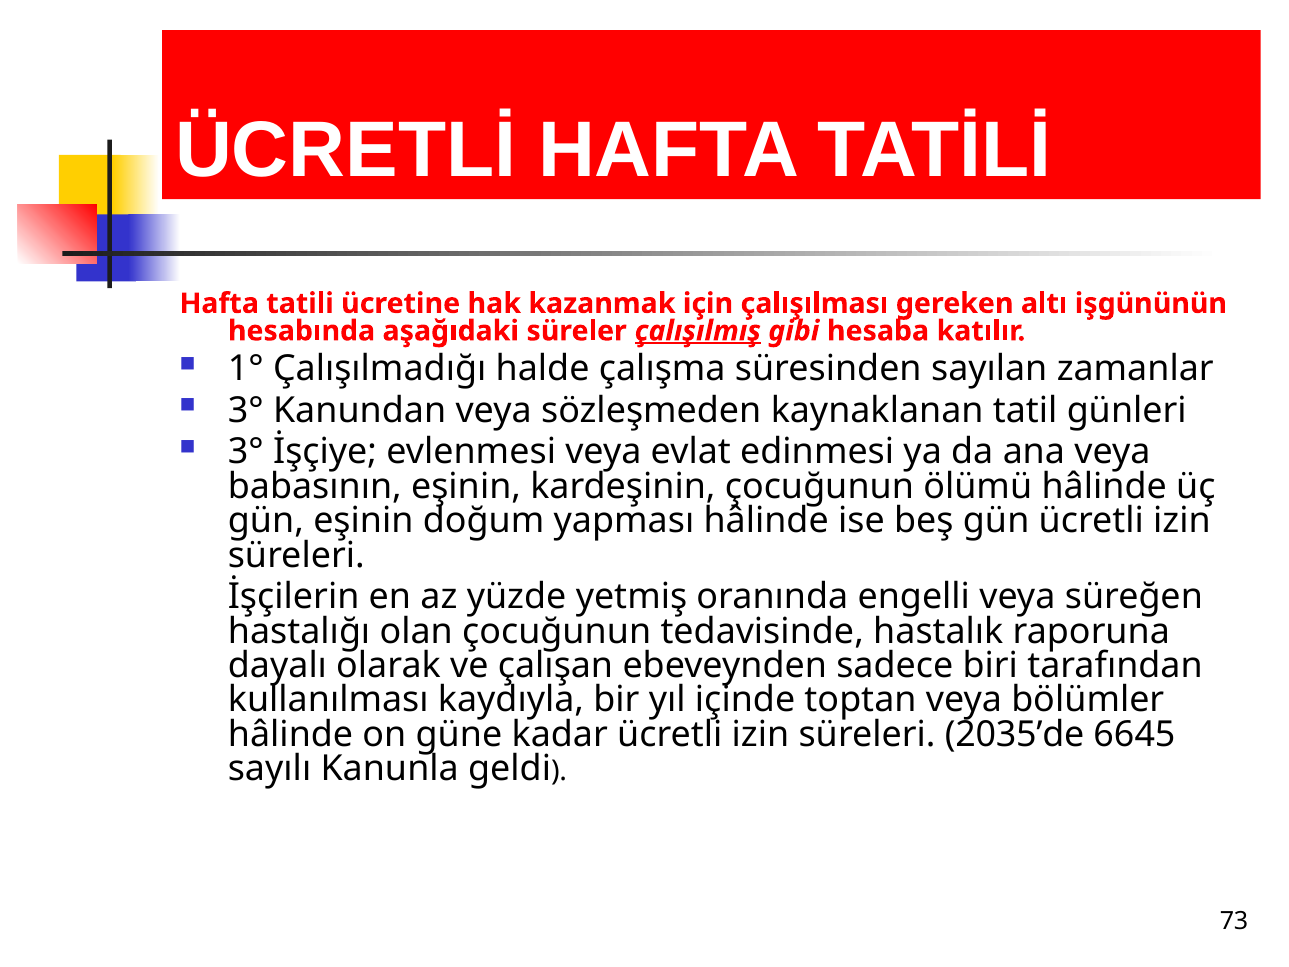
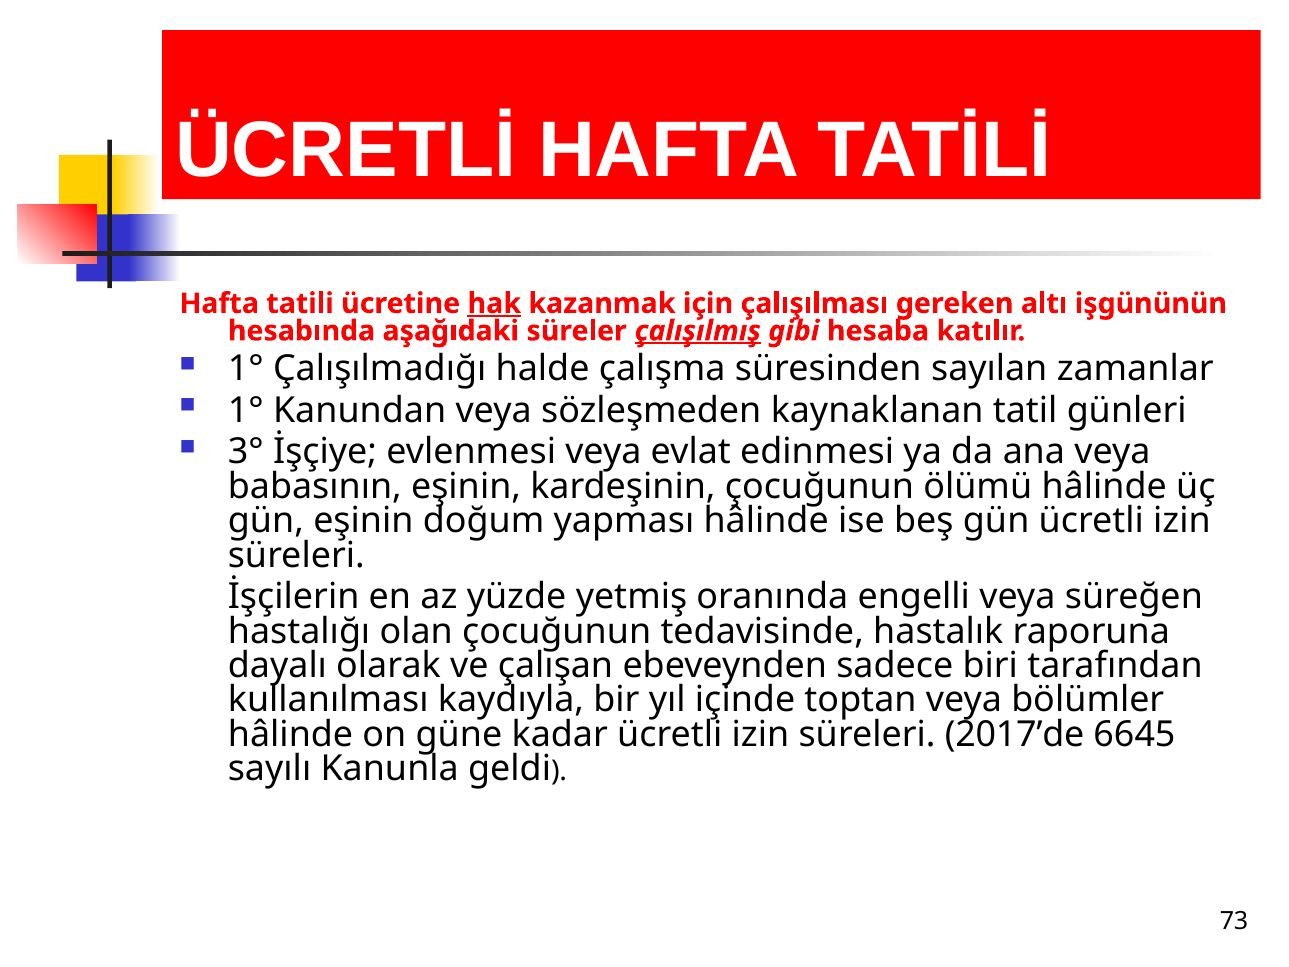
hak underline: none -> present
3° at (246, 410): 3° -> 1°
2035’de: 2035’de -> 2017’de
